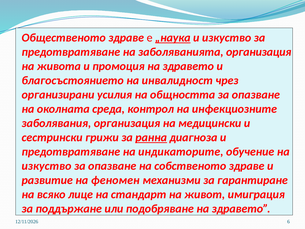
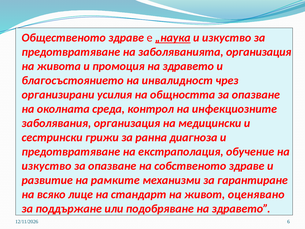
ранна underline: present -> none
индикаторите: индикаторите -> екстраполация
феномен: феномен -> рамките
имиграция: имиграция -> оценявано
